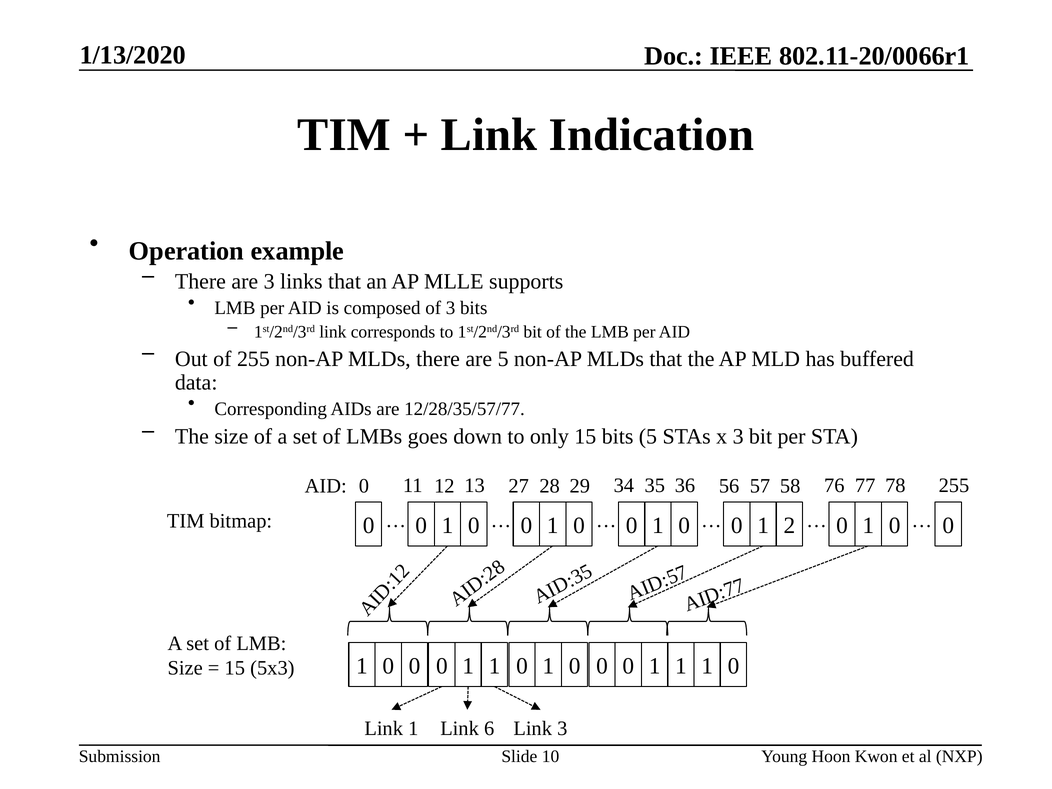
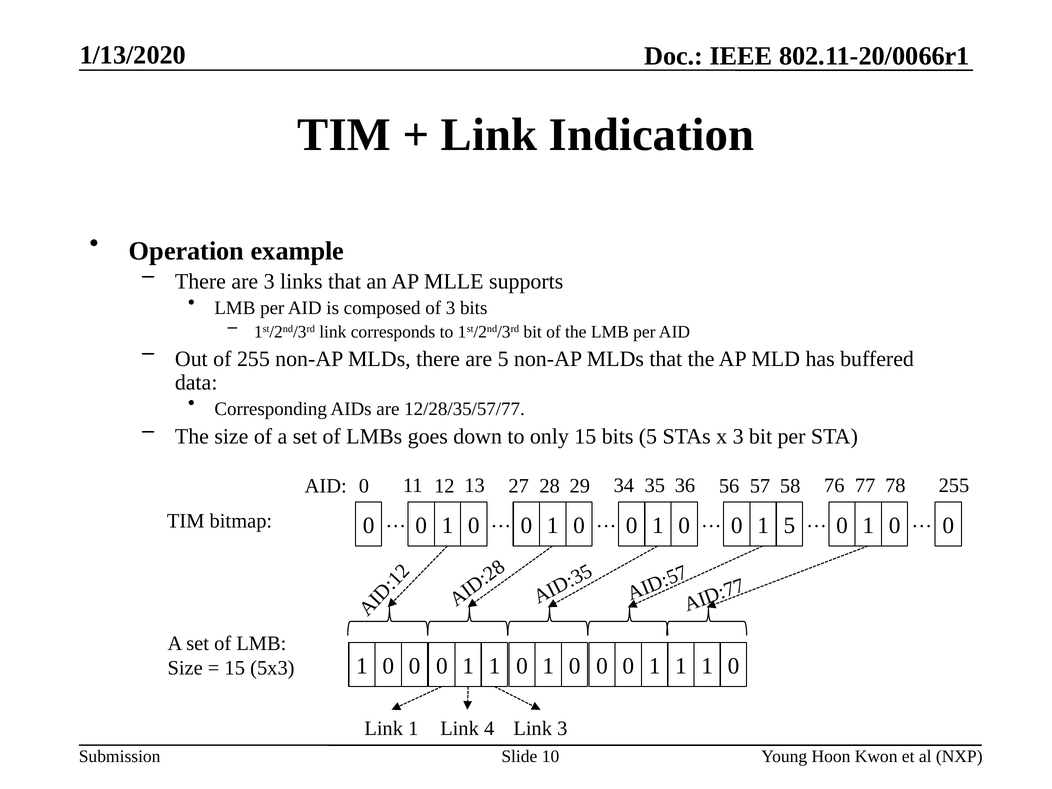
0 1 2: 2 -> 5
6: 6 -> 4
